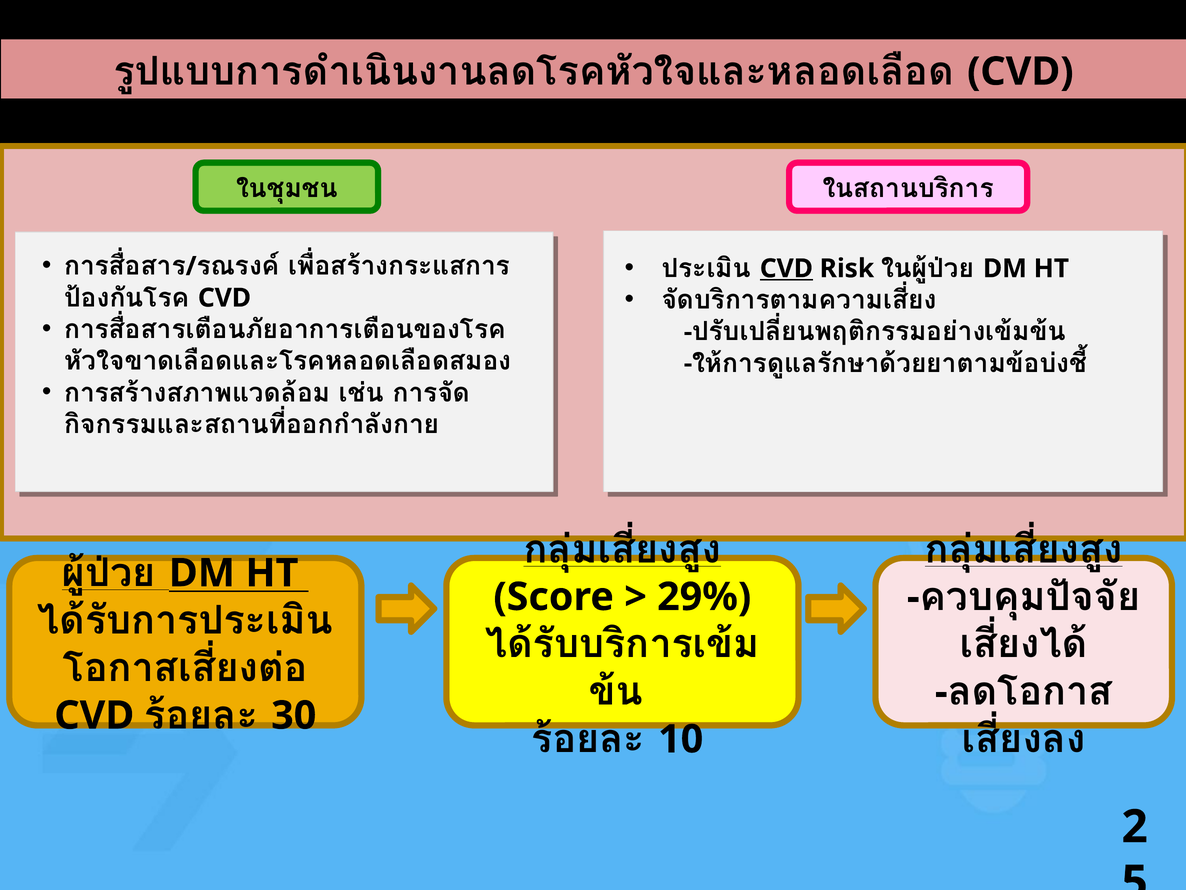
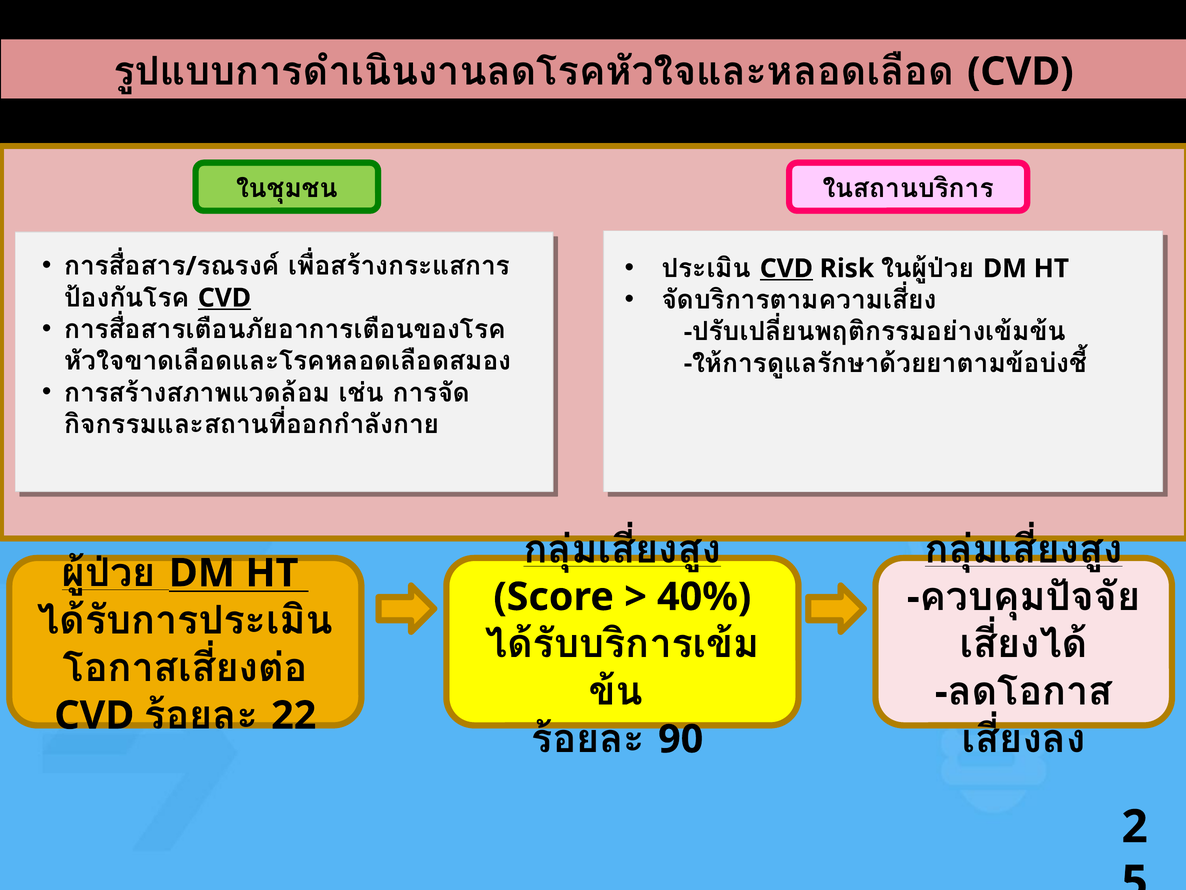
CVD at (224, 298) underline: none -> present
29%: 29% -> 40%
30: 30 -> 22
10: 10 -> 90
